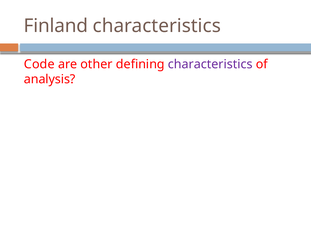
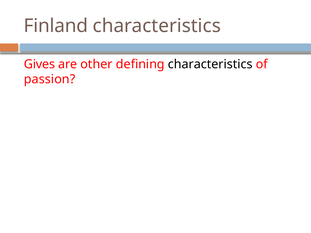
Code: Code -> Gives
characteristics at (210, 64) colour: purple -> black
analysis: analysis -> passion
